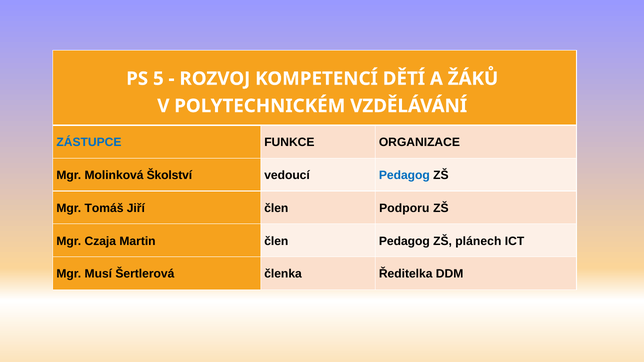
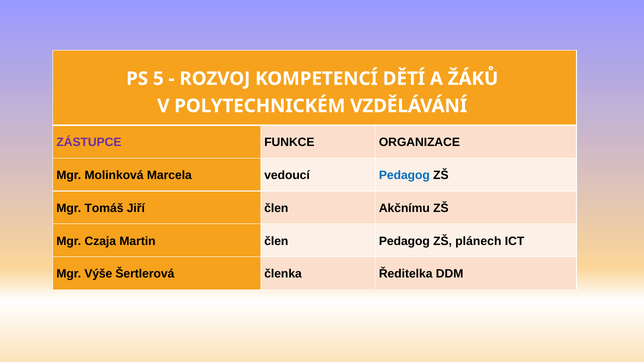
ZÁSTUPCE colour: blue -> purple
Školství: Školství -> Marcela
Podporu: Podporu -> Akčnímu
Musí: Musí -> Výše
